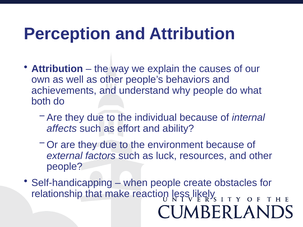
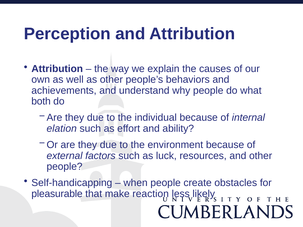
affects: affects -> elation
relationship: relationship -> pleasurable
